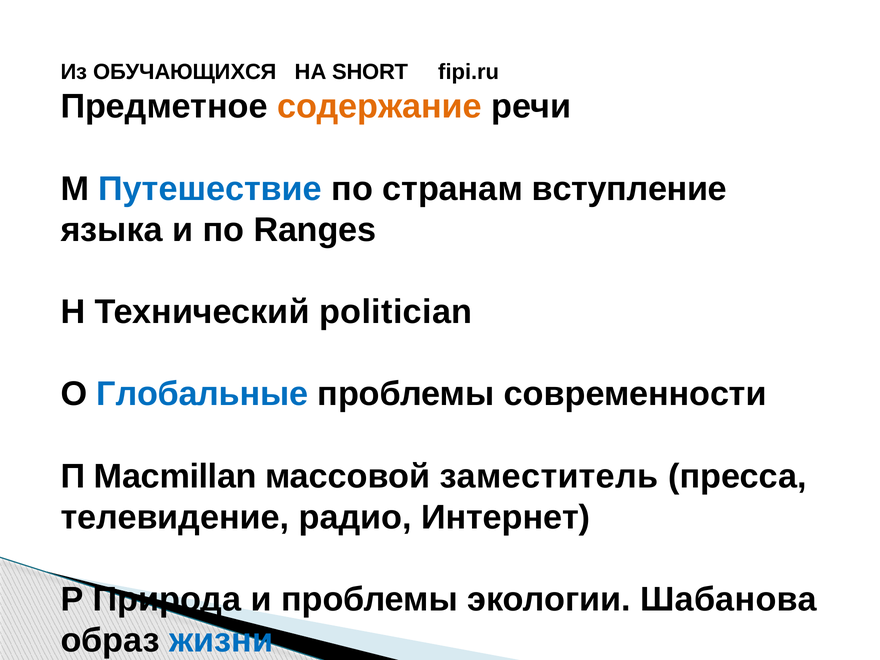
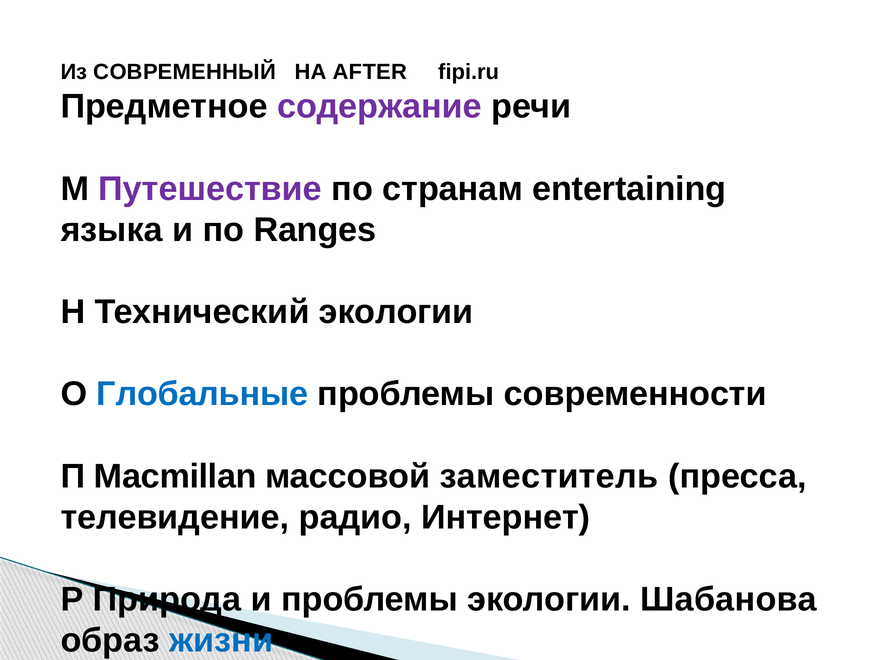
ОБУЧАЮЩИХСЯ: ОБУЧАЮЩИХСЯ -> СОВРЕМЕННЫЙ
SHORT: SHORT -> AFTER
содержание colour: orange -> purple
Путешествие colour: blue -> purple
вступление: вступление -> entertaining
Технический politician: politician -> экологии
